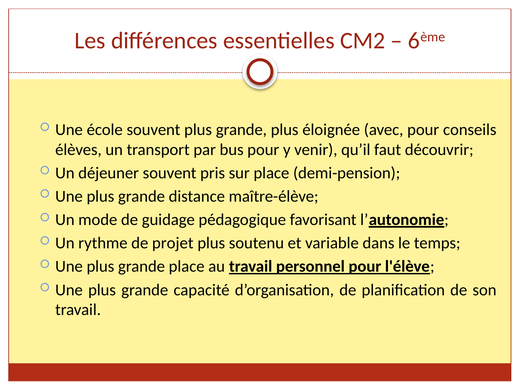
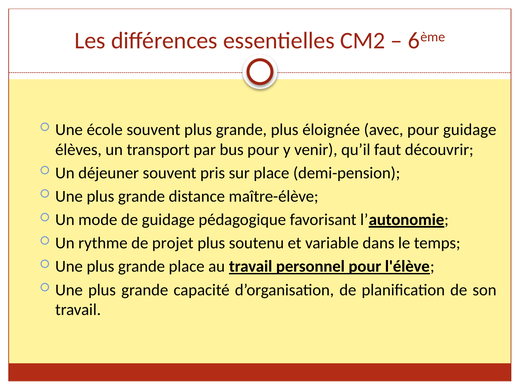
pour conseils: conseils -> guidage
